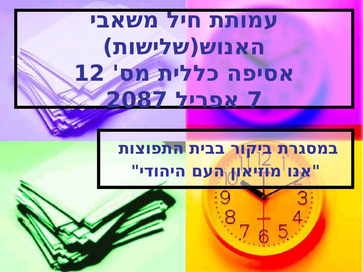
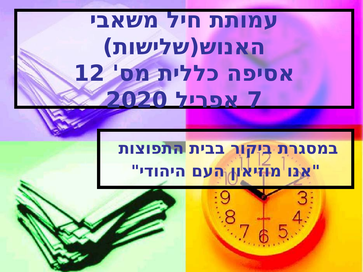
2087: 2087 -> 2020
